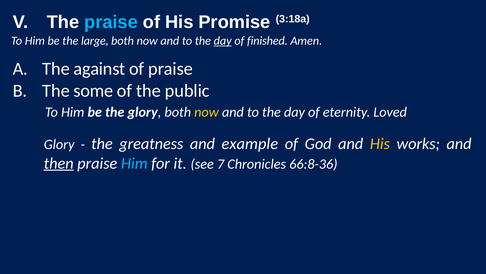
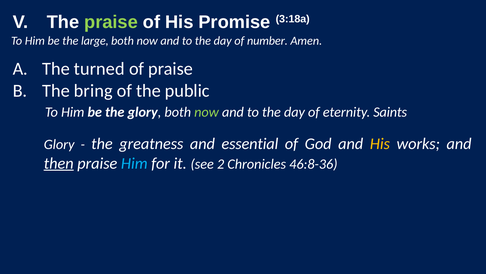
praise at (111, 22) colour: light blue -> light green
day at (223, 41) underline: present -> none
finished: finished -> number
against: against -> turned
some: some -> bring
now at (207, 112) colour: yellow -> light green
Loved: Loved -> Saints
example: example -> essential
7: 7 -> 2
66:8-36: 66:8-36 -> 46:8-36
